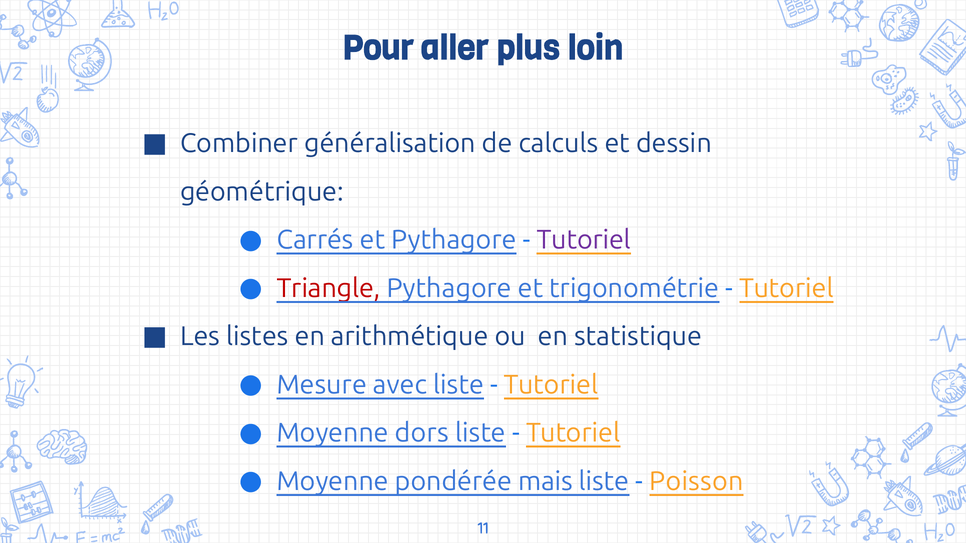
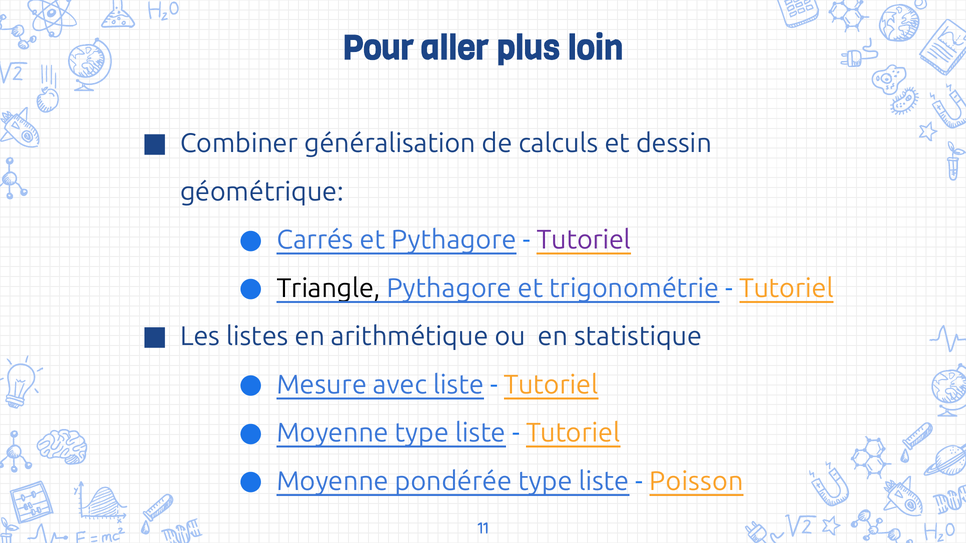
Triangle colour: red -> black
Moyenne dors: dors -> type
pondérée mais: mais -> type
